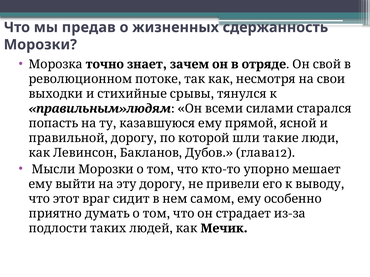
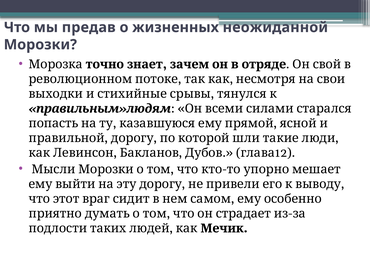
сдержанность: сдержанность -> неожиданной
